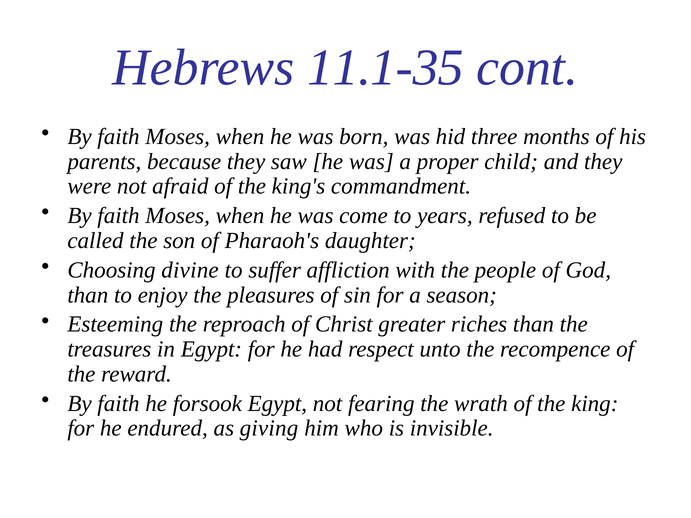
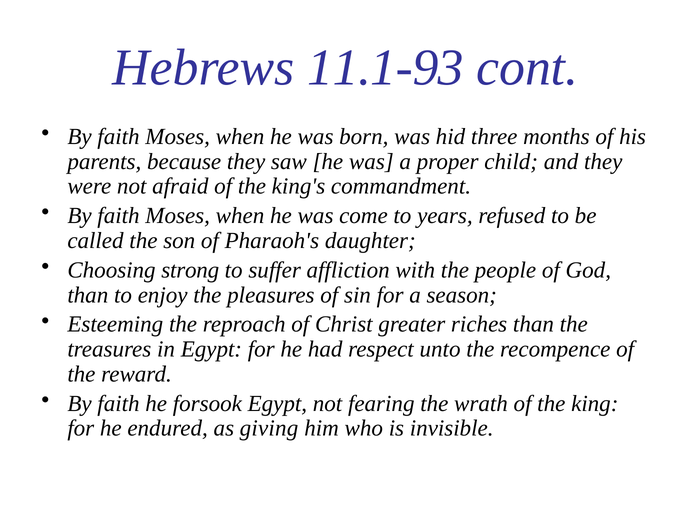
11.1-35: 11.1-35 -> 11.1-93
divine: divine -> strong
